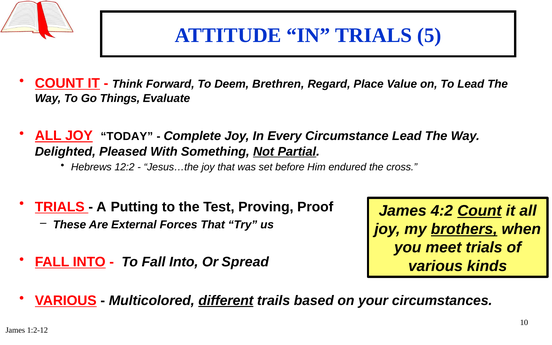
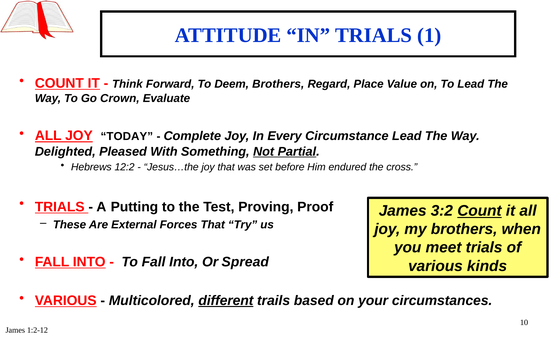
5: 5 -> 1
Deem Brethren: Brethren -> Brothers
Things: Things -> Crown
4:2: 4:2 -> 3:2
brothers at (464, 229) underline: present -> none
